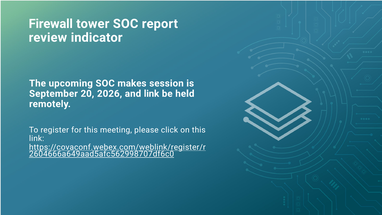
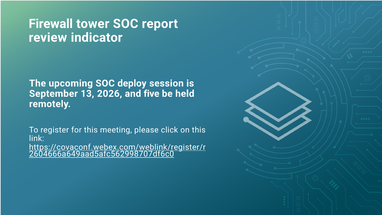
makes: makes -> deploy
20: 20 -> 13
and link: link -> five
